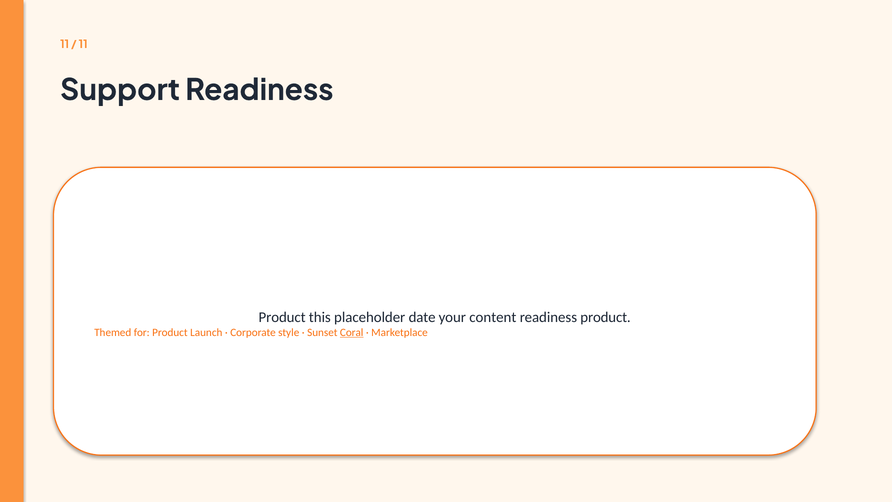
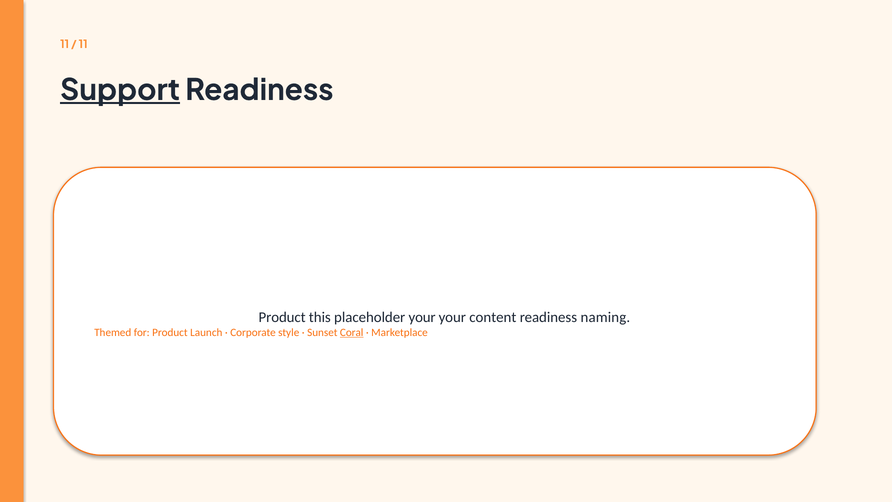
Support underline: none -> present
placeholder date: date -> your
product at (606, 317): product -> naming
